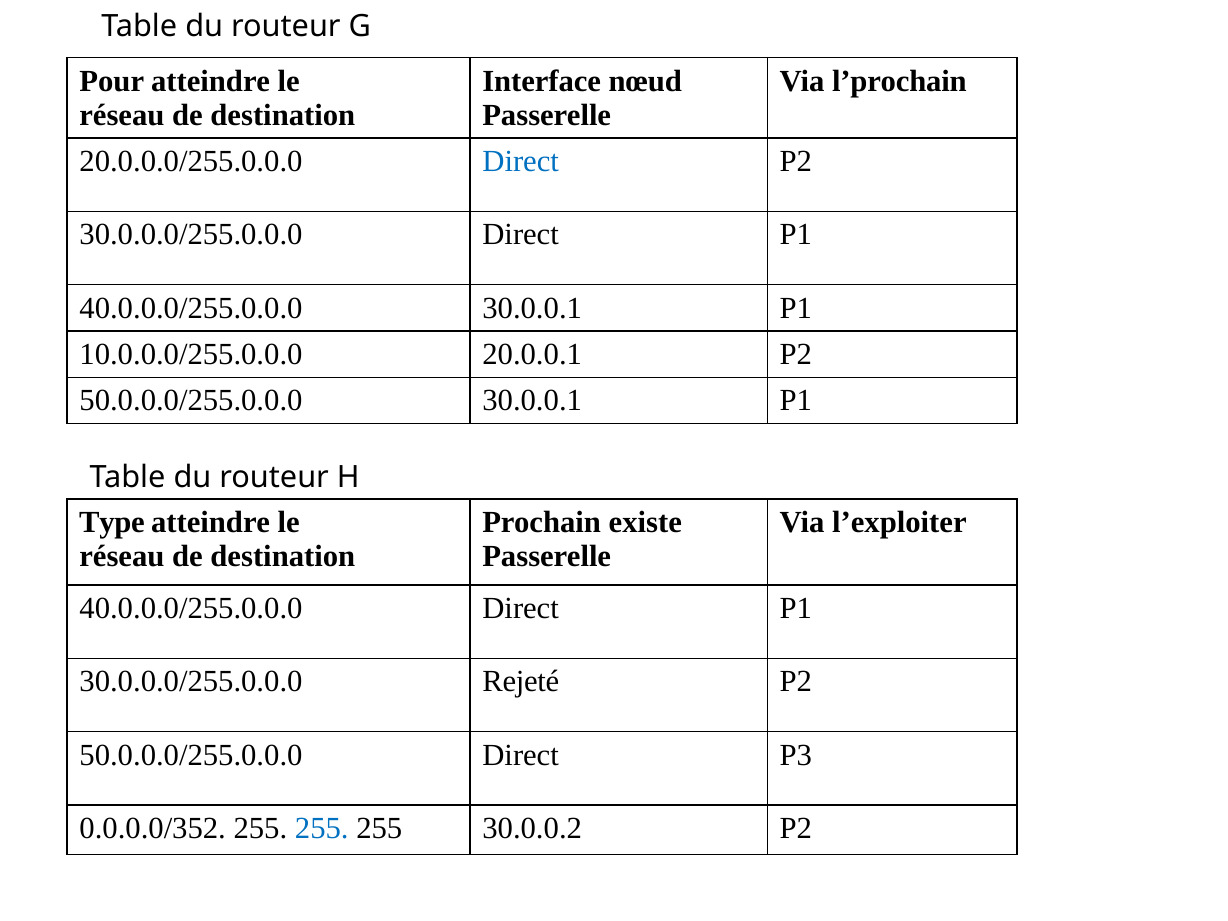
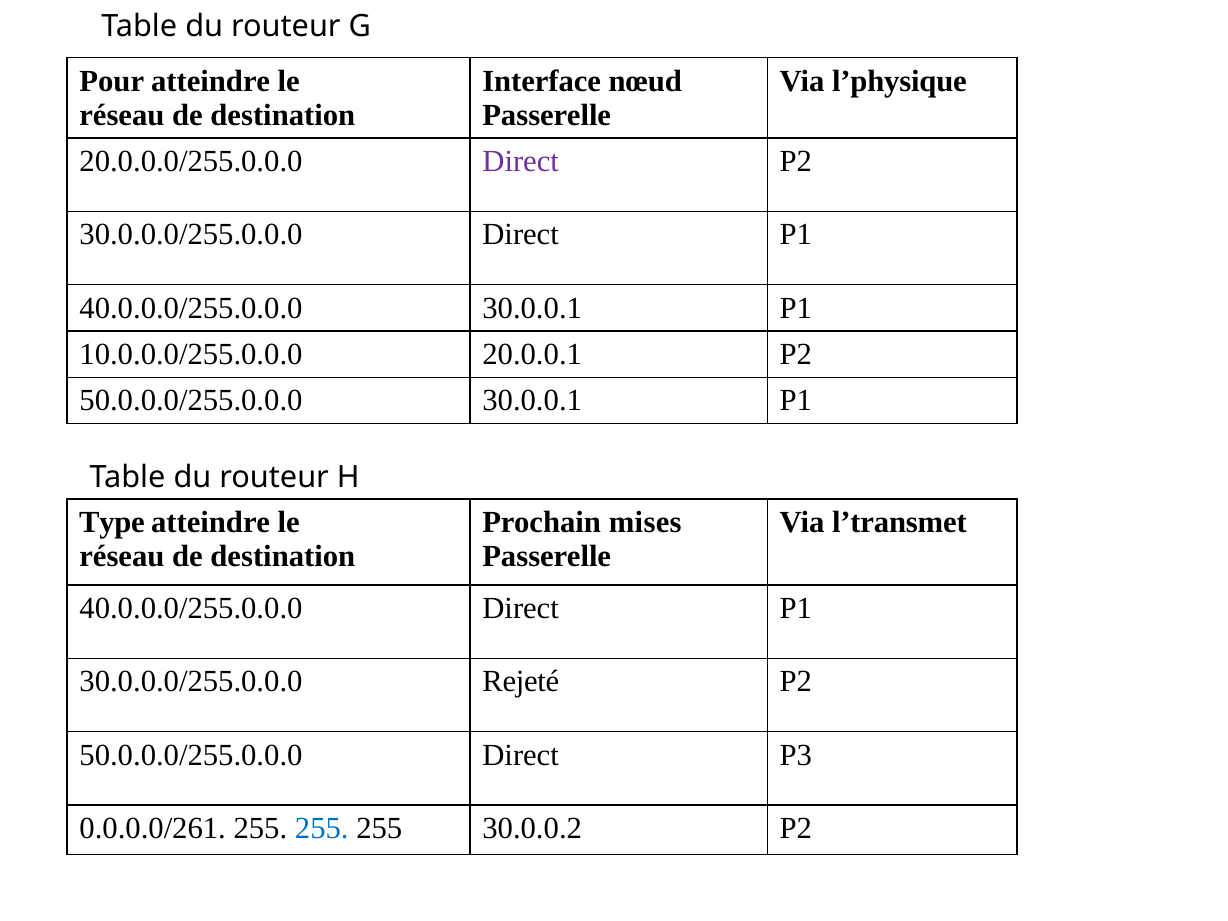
l’prochain: l’prochain -> l’physique
Direct at (521, 161) colour: blue -> purple
existe: existe -> mises
l’exploiter: l’exploiter -> l’transmet
0.0.0.0/352: 0.0.0.0/352 -> 0.0.0.0/261
